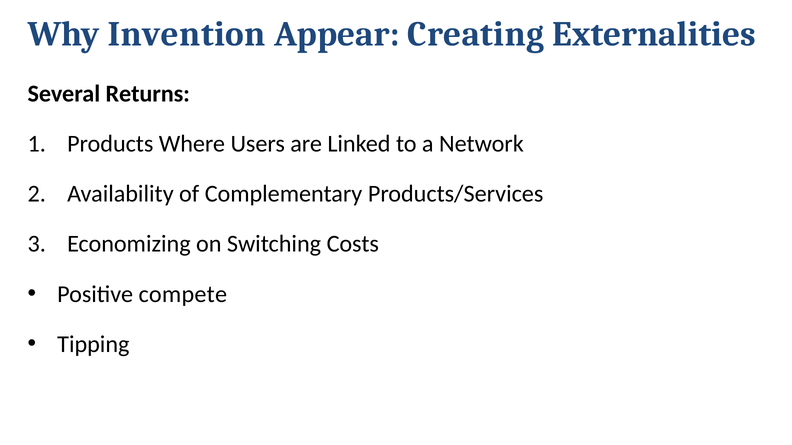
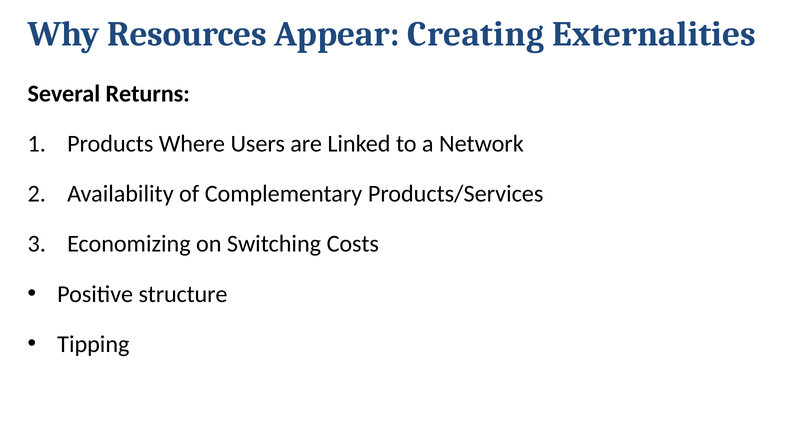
Invention: Invention -> Resources
compete: compete -> structure
